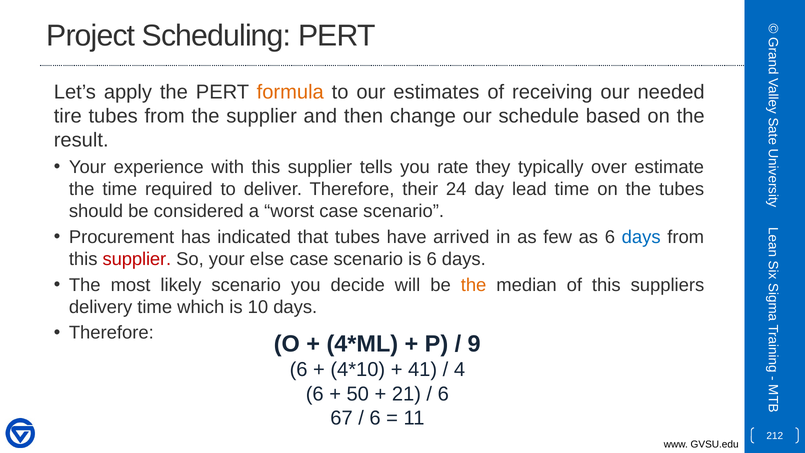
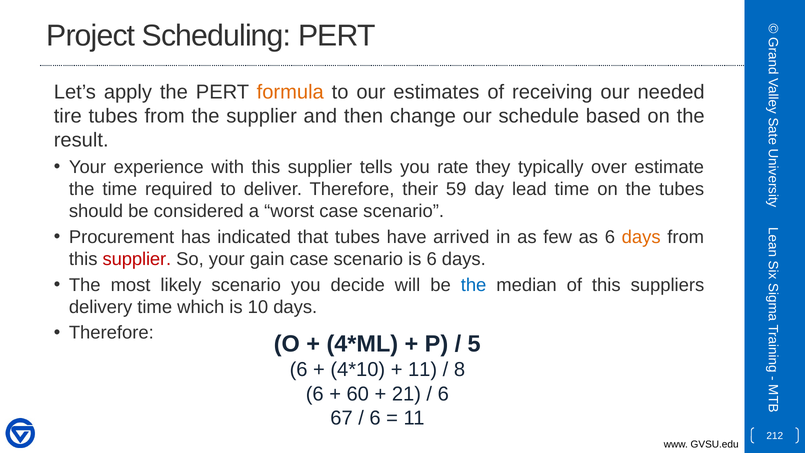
24: 24 -> 59
days at (641, 237) colour: blue -> orange
else: else -> gain
the at (474, 285) colour: orange -> blue
9: 9 -> 5
41 at (423, 370): 41 -> 11
4: 4 -> 8
50: 50 -> 60
